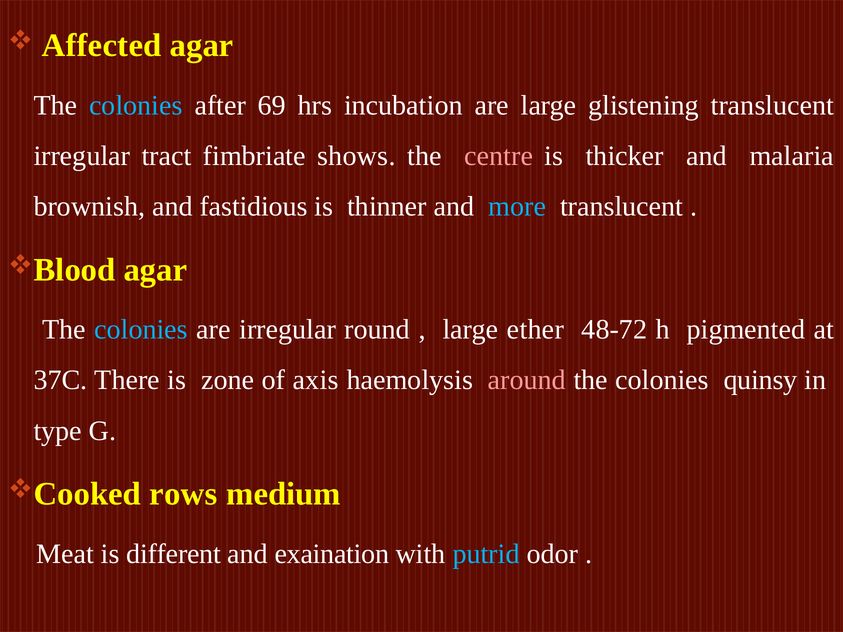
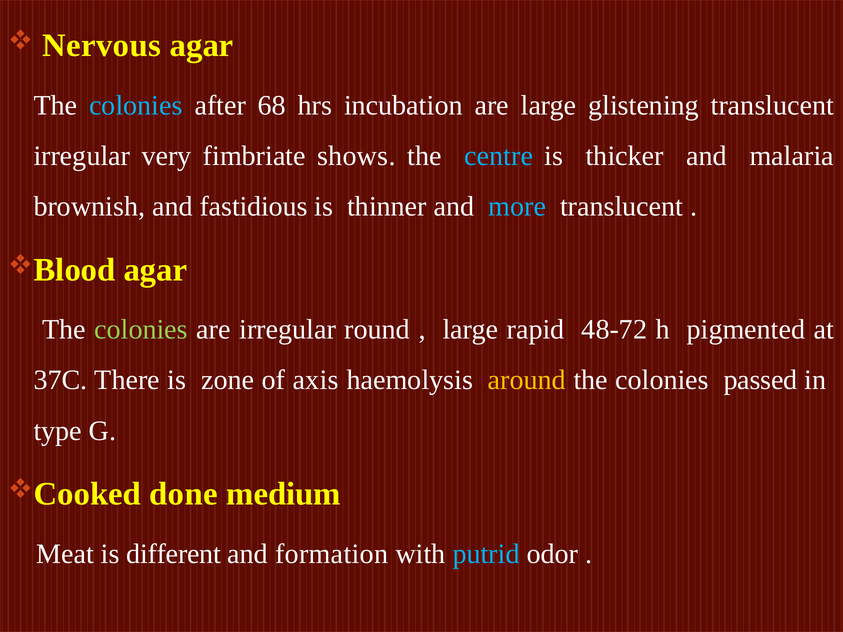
Affected: Affected -> Nervous
69: 69 -> 68
tract: tract -> very
centre colour: pink -> light blue
colonies at (141, 330) colour: light blue -> light green
ether: ether -> rapid
around colour: pink -> yellow
quinsy: quinsy -> passed
rows: rows -> done
exaination: exaination -> formation
